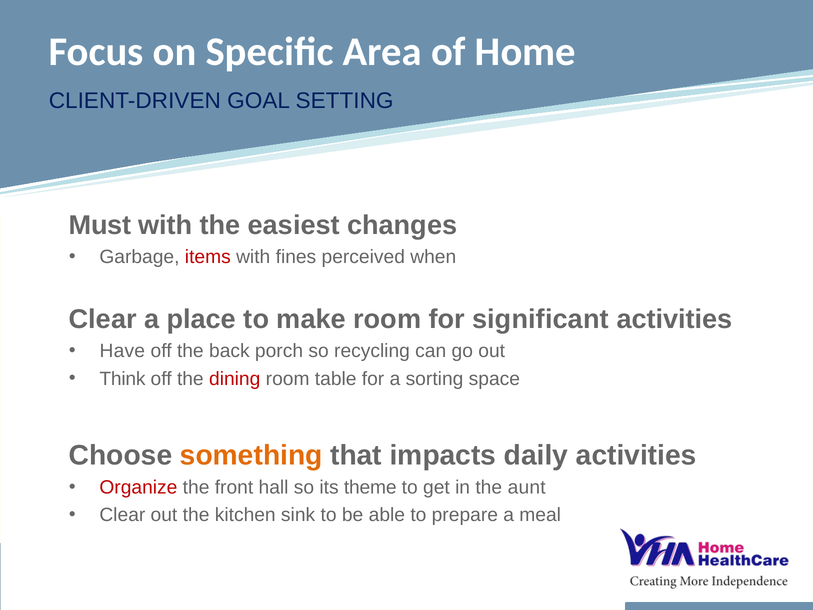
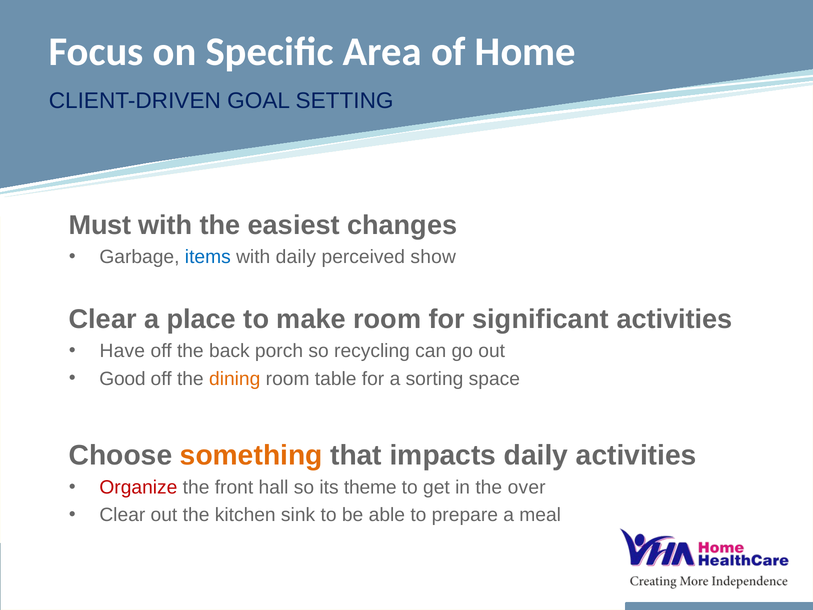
items colour: red -> blue
with fines: fines -> daily
when: when -> show
Think: Think -> Good
dining colour: red -> orange
aunt: aunt -> over
